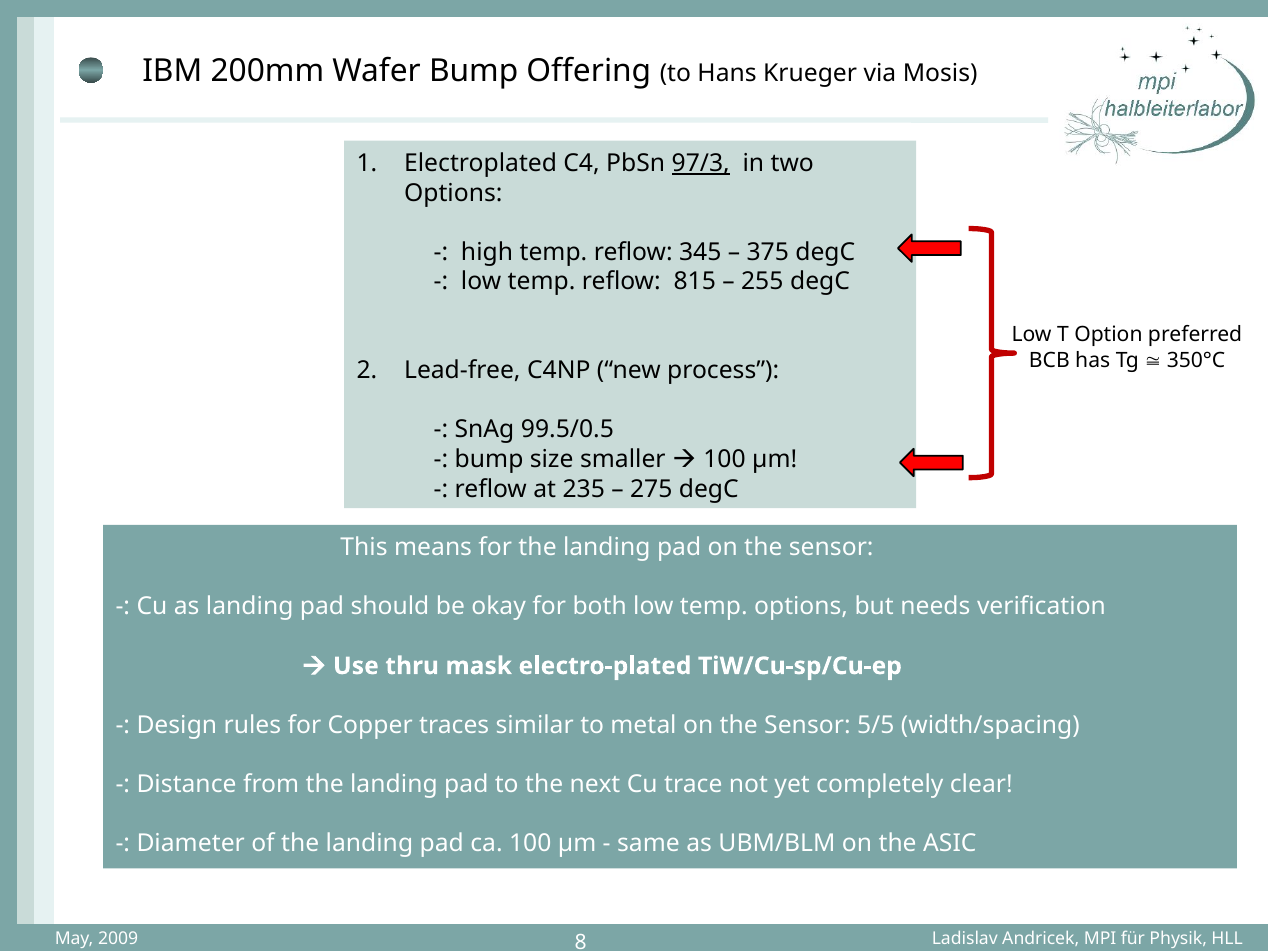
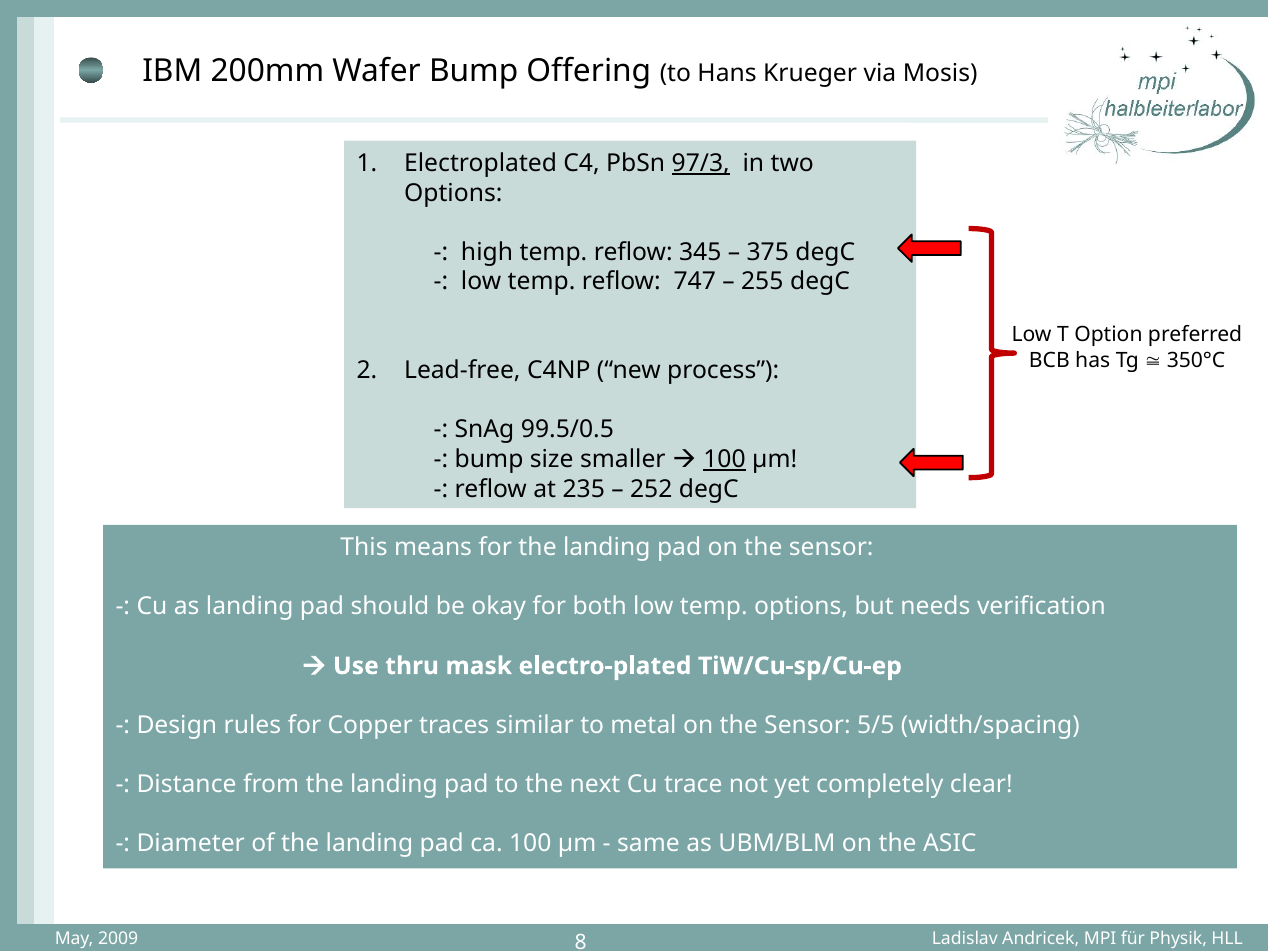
815: 815 -> 747
100 at (725, 459) underline: none -> present
275: 275 -> 252
